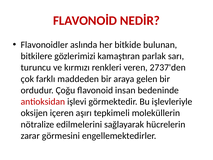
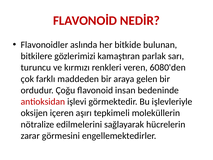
2737'den: 2737'den -> 6080'den
